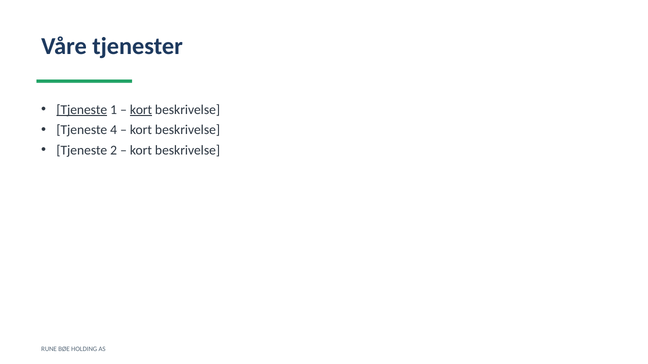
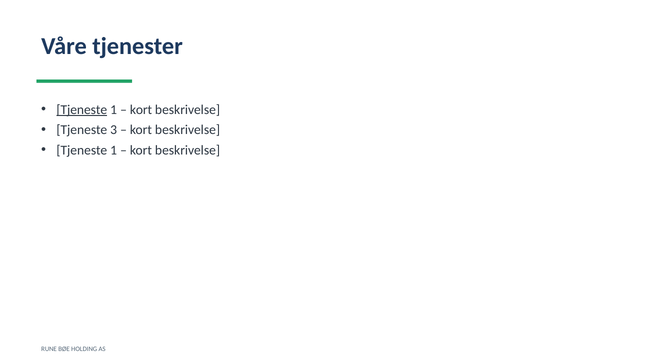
kort at (141, 110) underline: present -> none
4: 4 -> 3
2 at (114, 150): 2 -> 1
